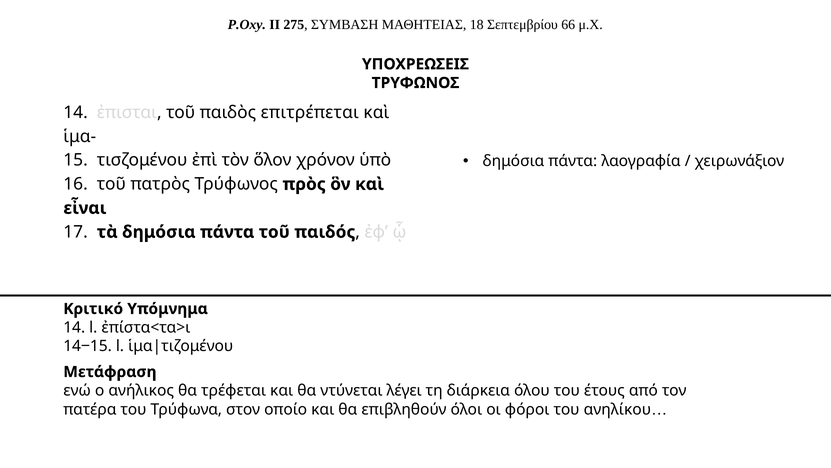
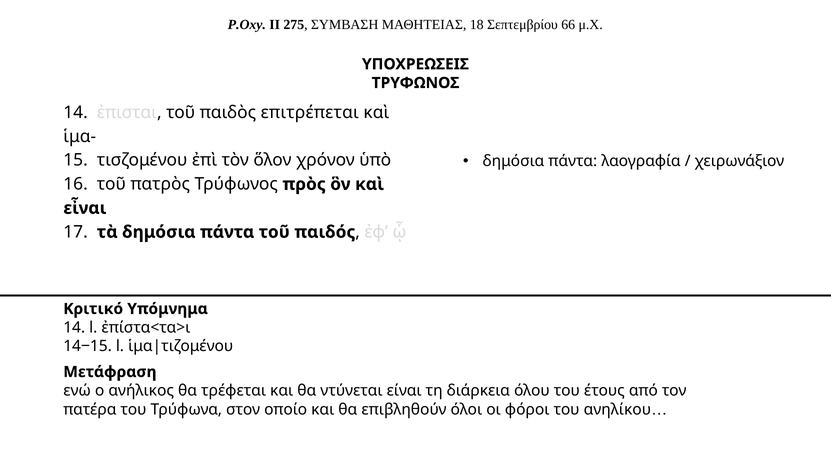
λέγει: λέγει -> είναι
